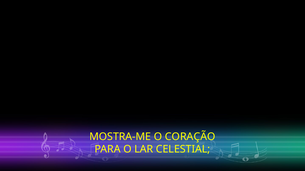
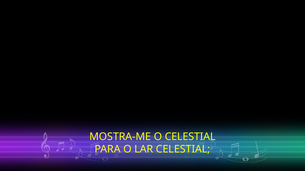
O CORAÇÃO: CORAÇÃO -> CELESTIAL
